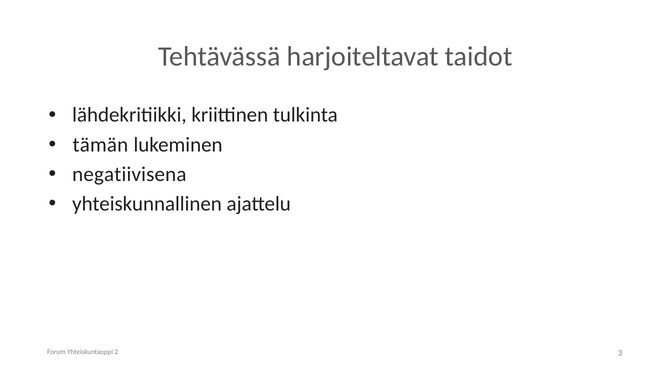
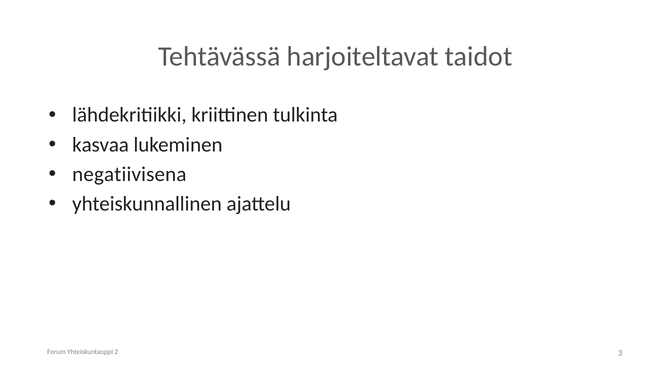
tämän: tämän -> kasvaa
